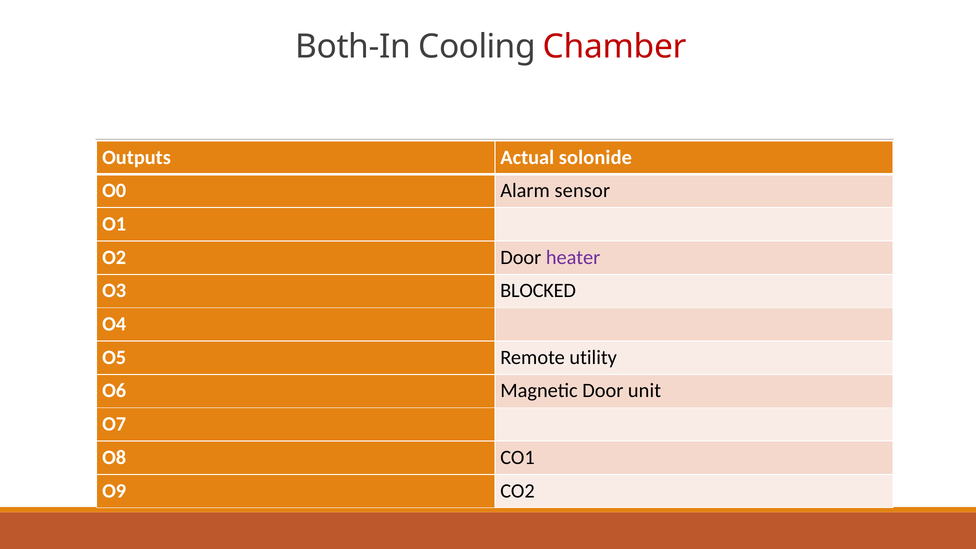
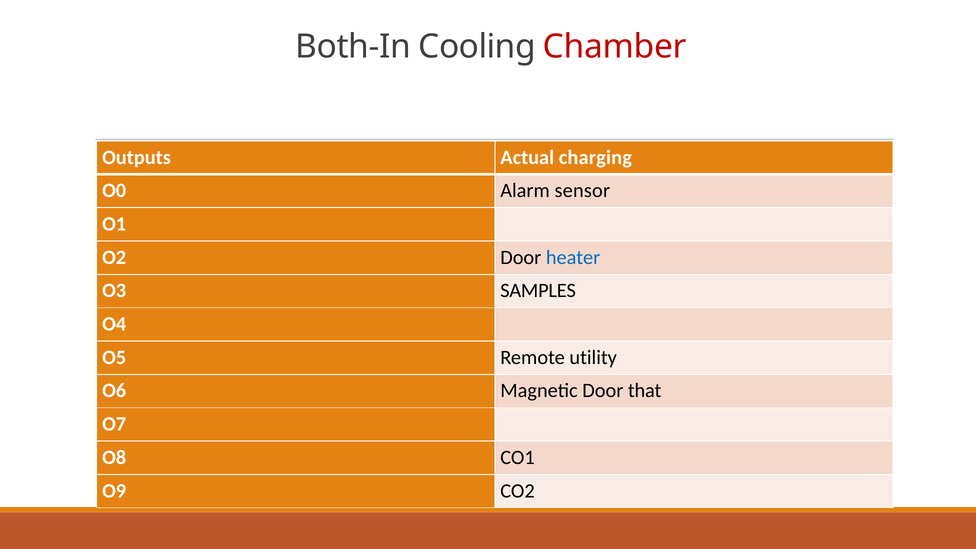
solonide: solonide -> charging
heater colour: purple -> blue
BLOCKED: BLOCKED -> SAMPLES
unit: unit -> that
